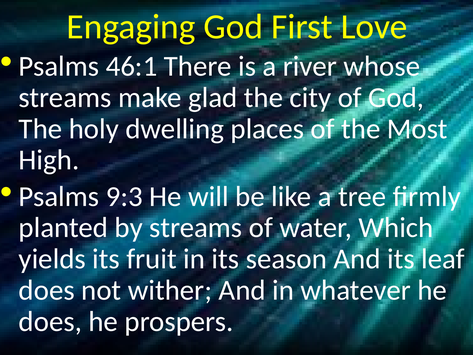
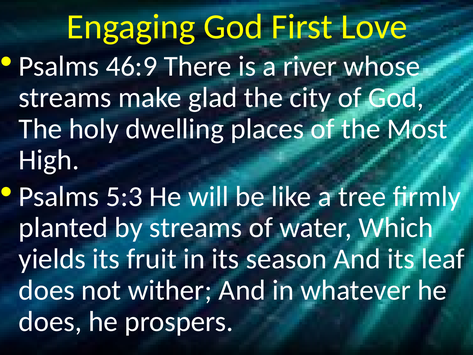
46:1: 46:1 -> 46:9
9:3: 9:3 -> 5:3
